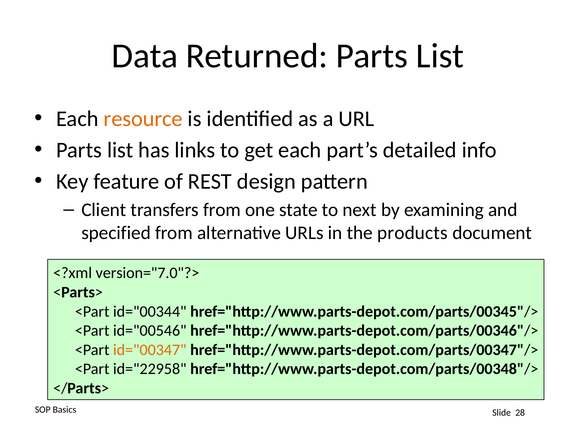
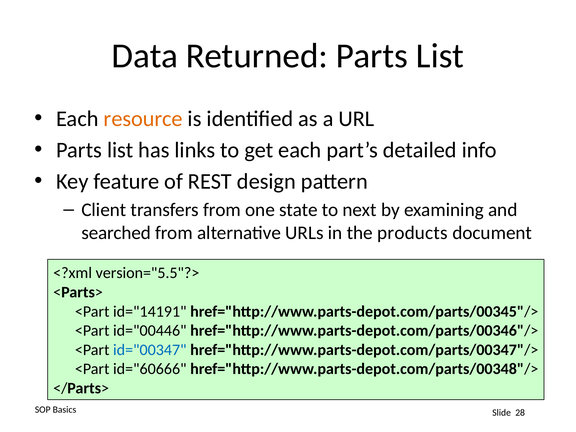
specified: specified -> searched
version="7.0"?>: version="7.0"?> -> version="5.5"?>
id="00344: id="00344 -> id="14191
id="00546: id="00546 -> id="00446
id="00347 colour: orange -> blue
id="22958: id="22958 -> id="60666
